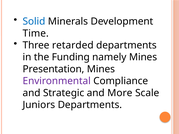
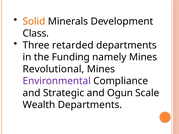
Solid colour: blue -> orange
Time: Time -> Class
Presentation: Presentation -> Revolutional
More: More -> Ogun
Juniors: Juniors -> Wealth
